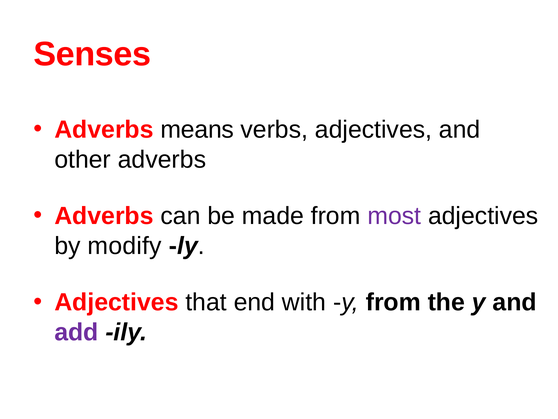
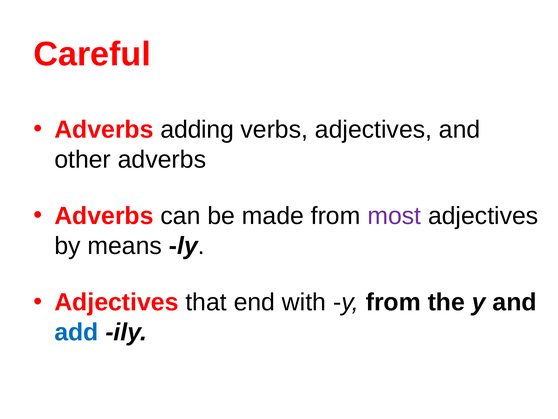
Senses: Senses -> Careful
means: means -> adding
modify: modify -> means
add colour: purple -> blue
